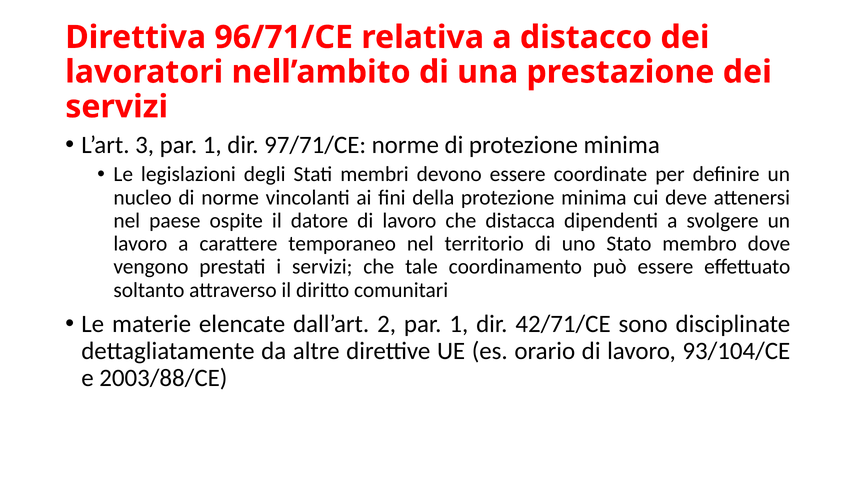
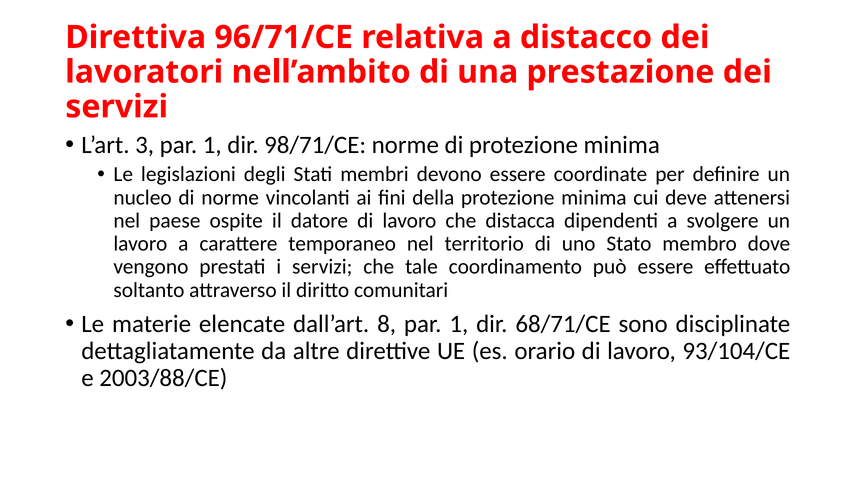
97/71/CE: 97/71/CE -> 98/71/CE
2: 2 -> 8
42/71/CE: 42/71/CE -> 68/71/CE
